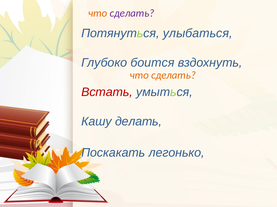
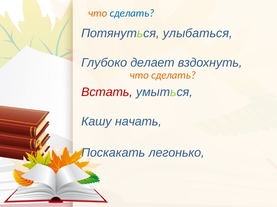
сделать at (132, 13) colour: purple -> blue
боится: боится -> делает
делать: делать -> начать
